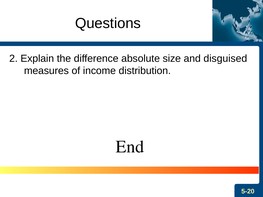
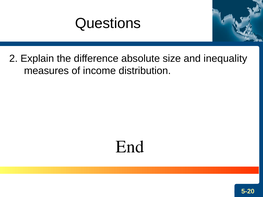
disguised: disguised -> inequality
